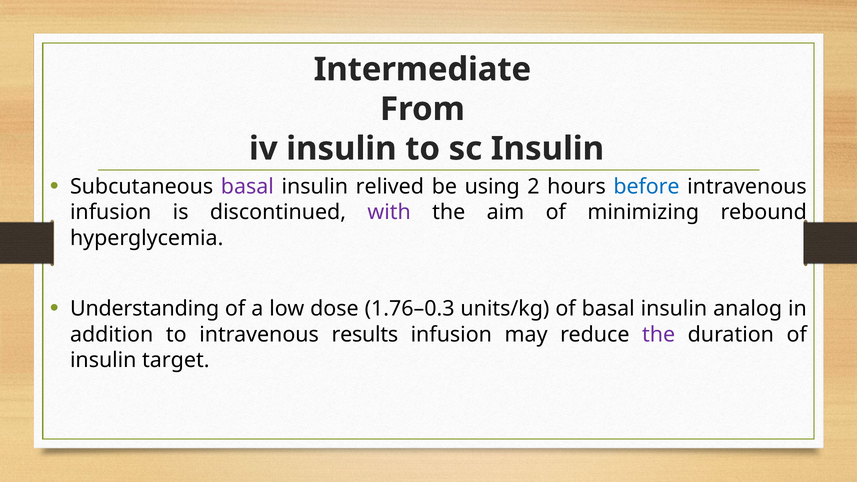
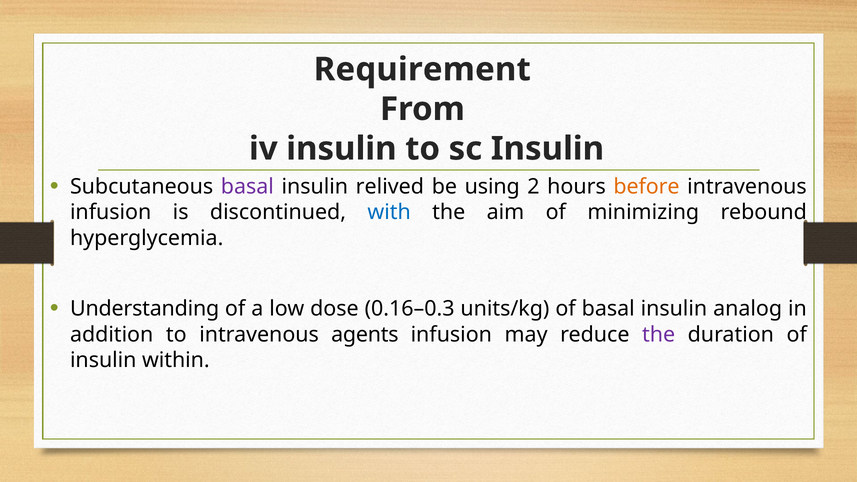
Intermediate: Intermediate -> Requirement
before colour: blue -> orange
with colour: purple -> blue
1.76–0.3: 1.76–0.3 -> 0.16–0.3
results: results -> agents
target: target -> within
